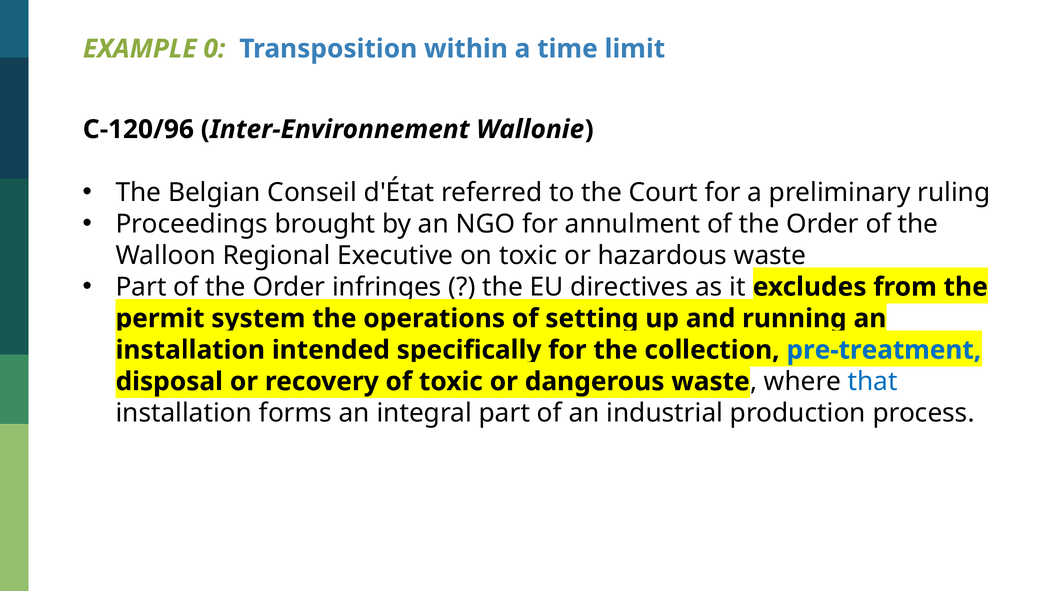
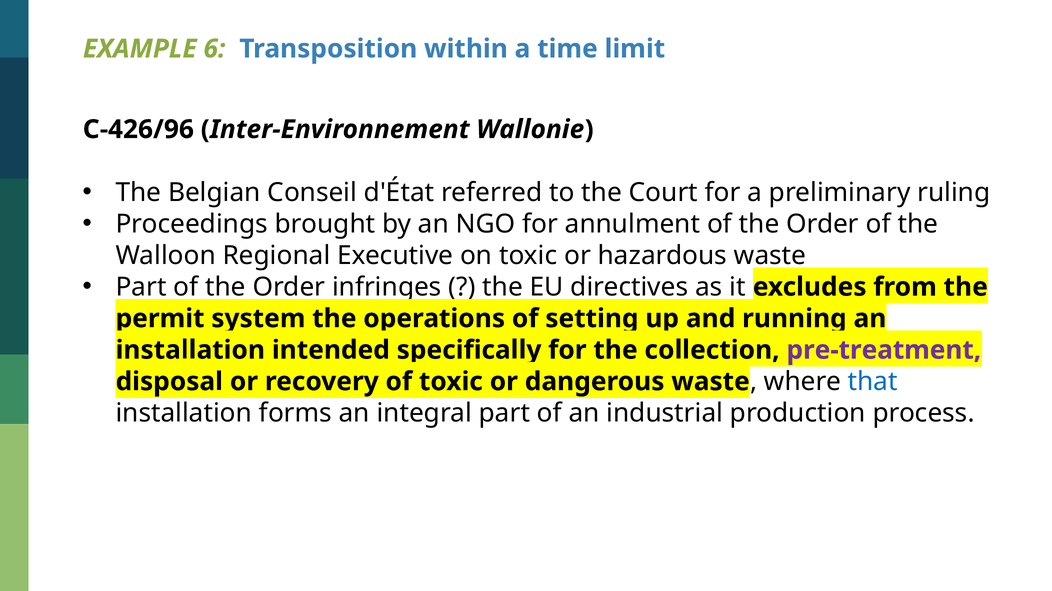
0: 0 -> 6
C-120/96: C-120/96 -> C-426/96
pre-treatment colour: blue -> purple
